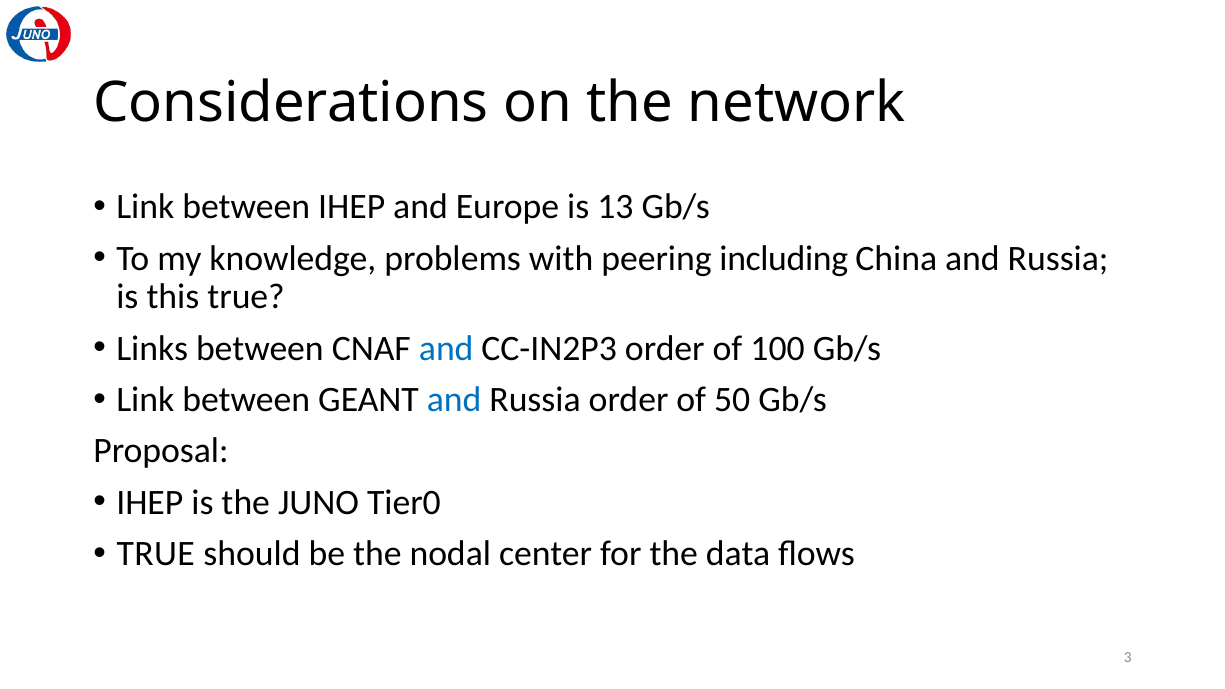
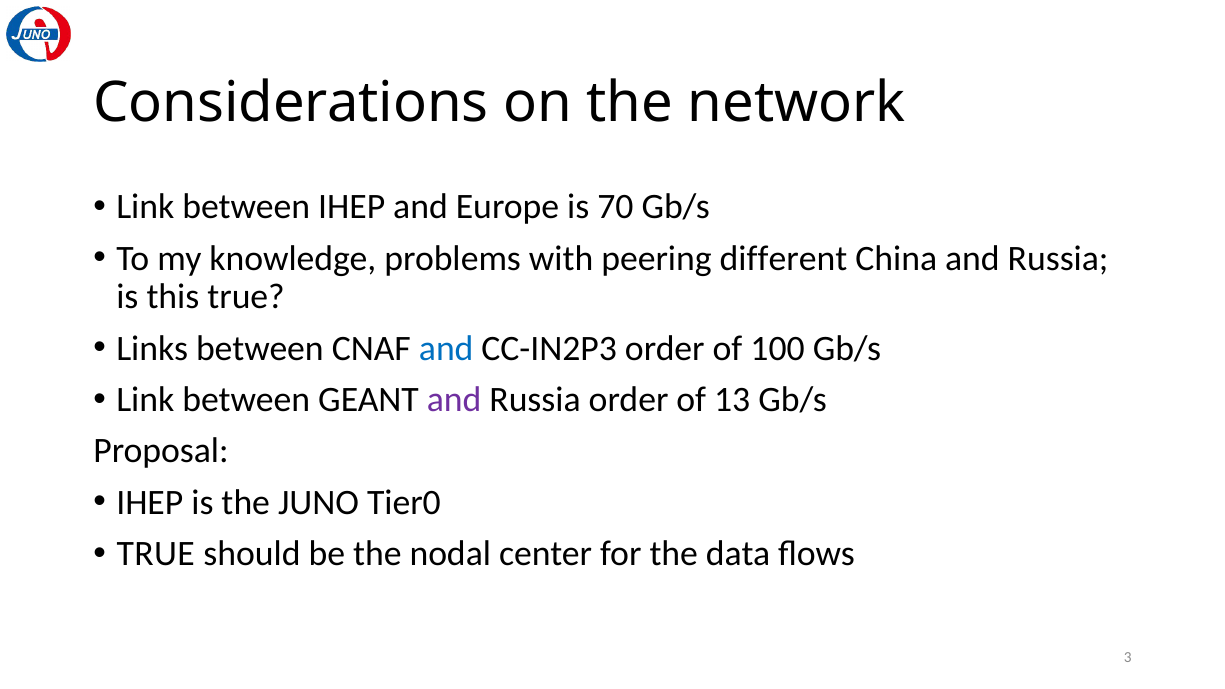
13: 13 -> 70
including: including -> different
and at (454, 400) colour: blue -> purple
50: 50 -> 13
